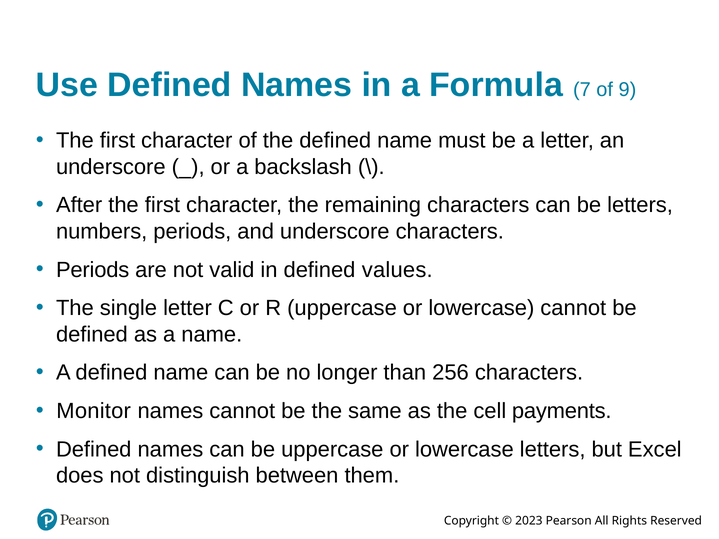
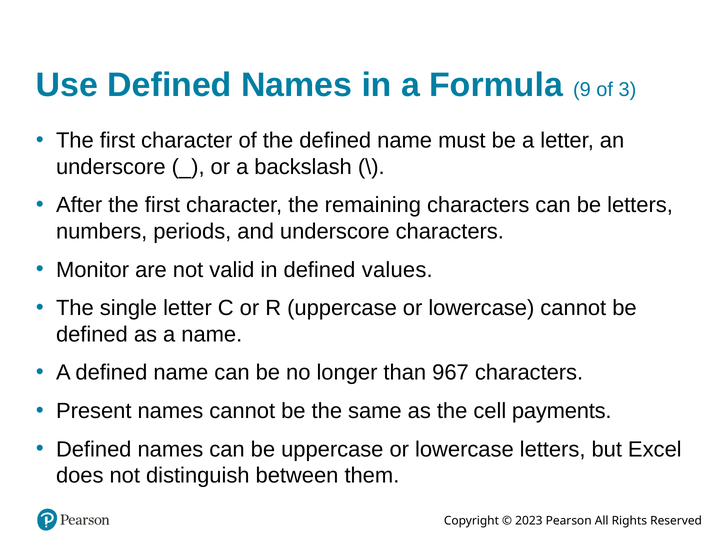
7: 7 -> 9
9: 9 -> 3
Periods at (93, 270): Periods -> Monitor
256: 256 -> 967
Monitor: Monitor -> Present
